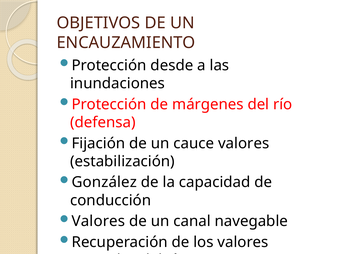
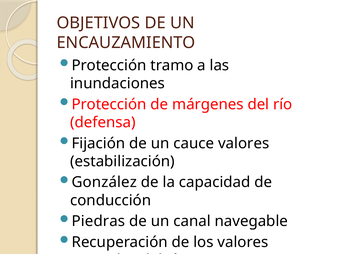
desde: desde -> tramo
Valores at (98, 221): Valores -> Piedras
